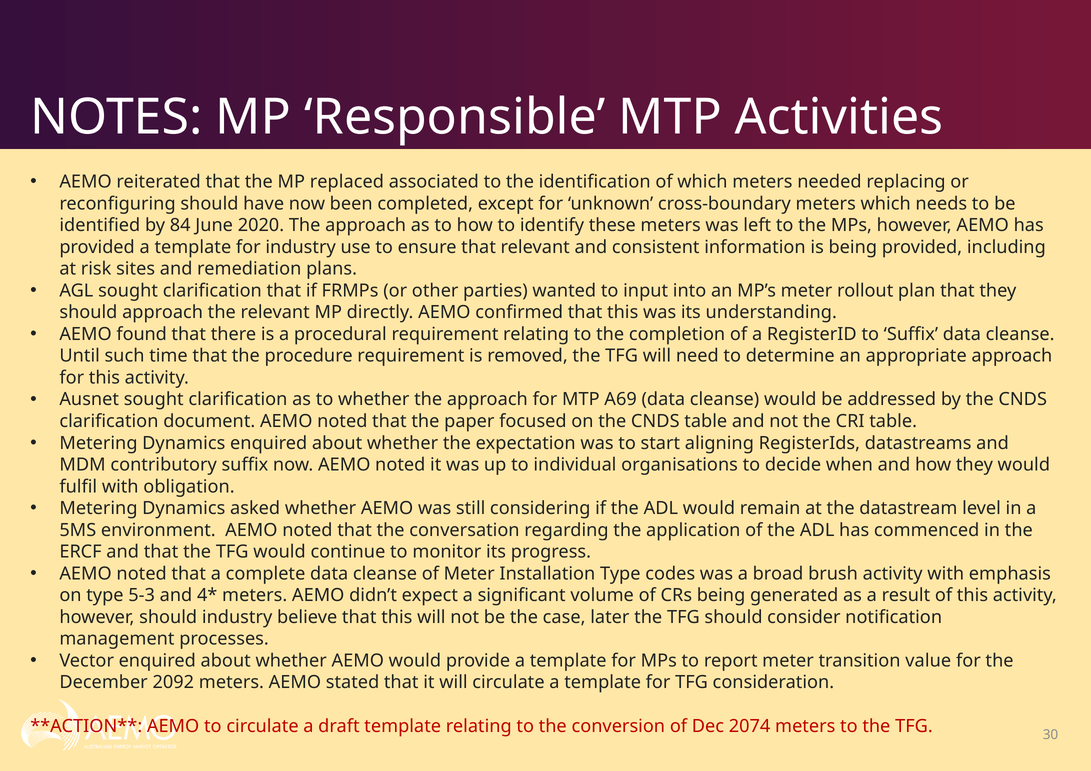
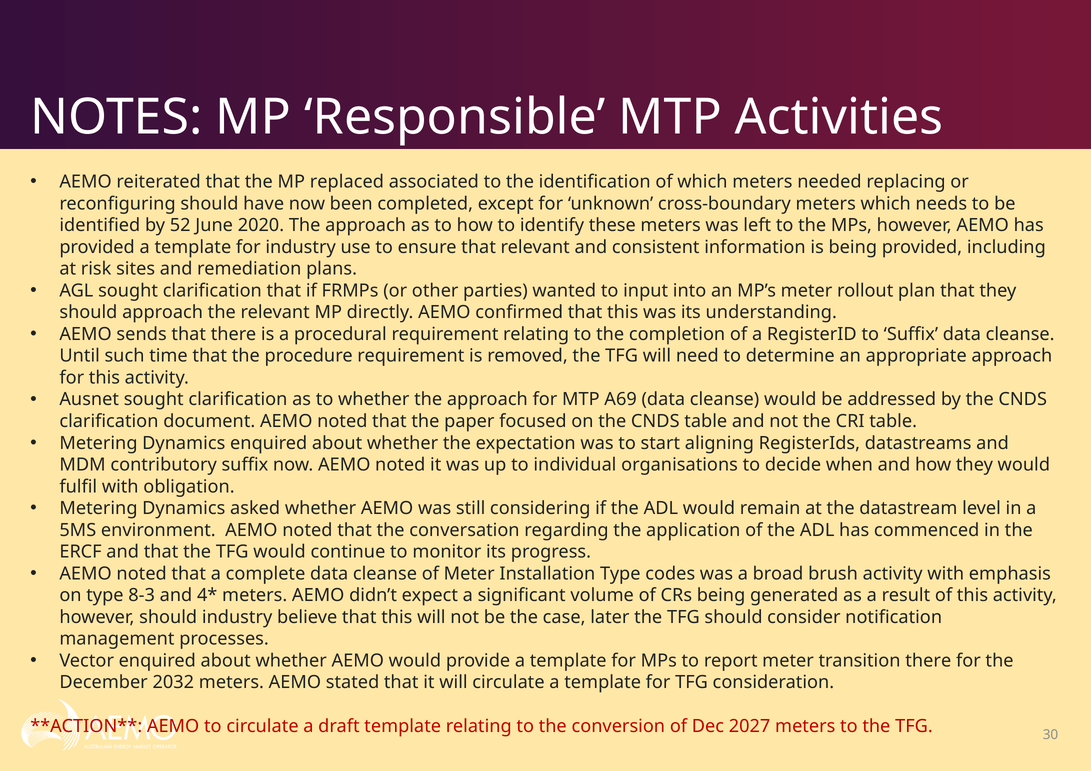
84: 84 -> 52
found: found -> sends
5-3: 5-3 -> 8-3
transition value: value -> there
2092: 2092 -> 2032
2074: 2074 -> 2027
